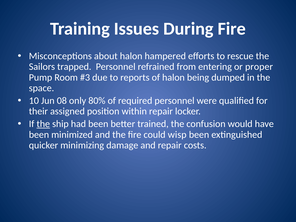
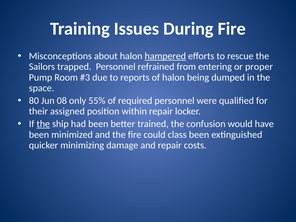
hampered underline: none -> present
10: 10 -> 80
80%: 80% -> 55%
wisp: wisp -> class
